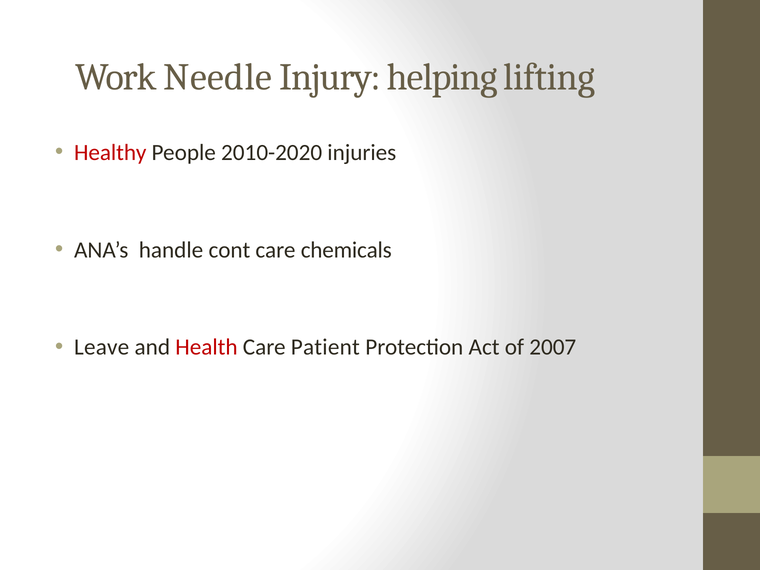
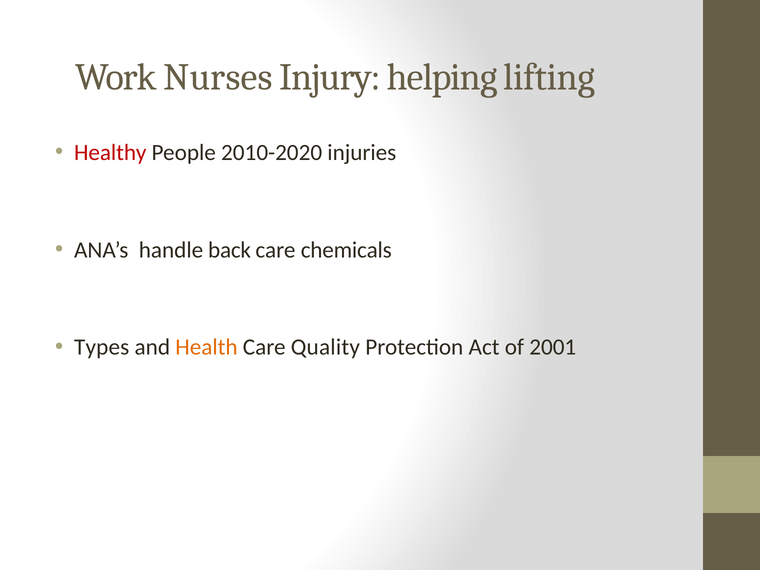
Needle: Needle -> Nurses
cont: cont -> back
Leave: Leave -> Types
Health colour: red -> orange
Patient: Patient -> Quality
2007: 2007 -> 2001
